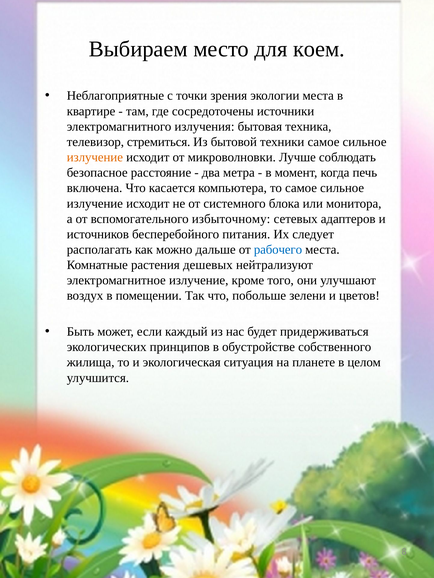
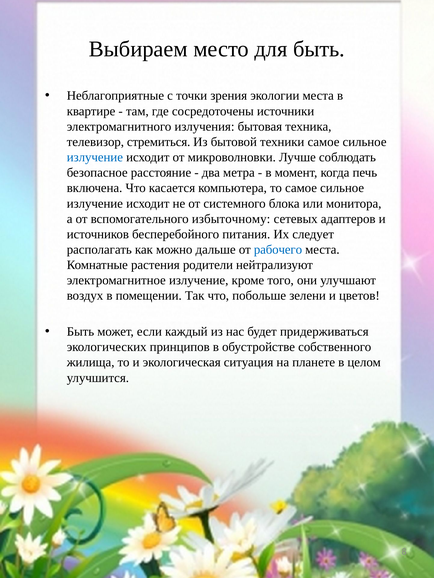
для коем: коем -> быть
излучение at (95, 157) colour: orange -> blue
дешевых: дешевых -> родители
